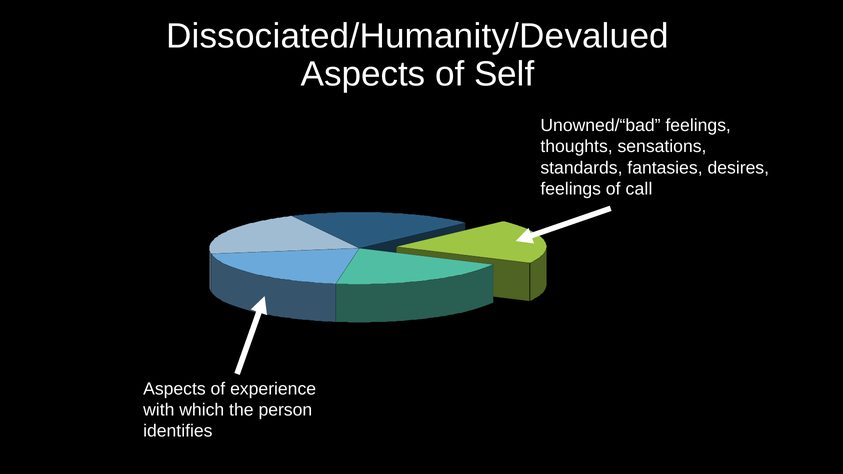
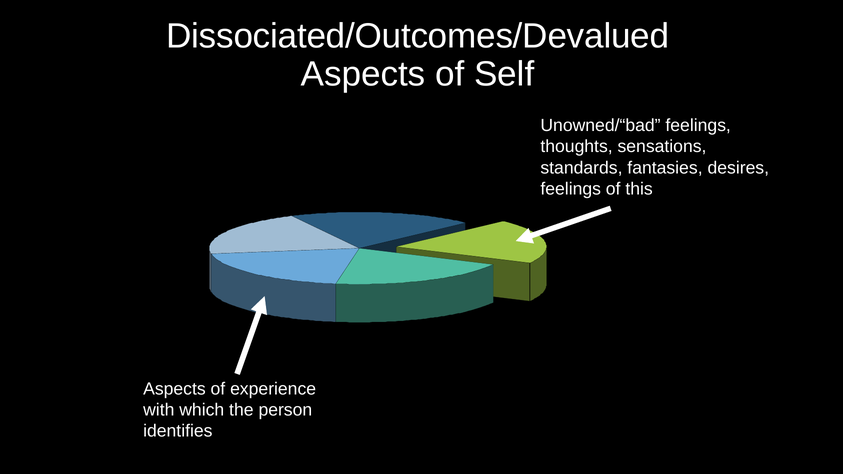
Dissociated/Humanity/Devalued: Dissociated/Humanity/Devalued -> Dissociated/Outcomes/Devalued
call: call -> this
